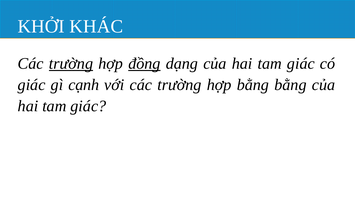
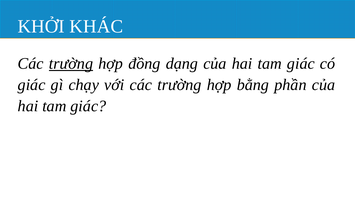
đồng underline: present -> none
cạnh: cạnh -> chạy
bằng bằng: bằng -> phần
